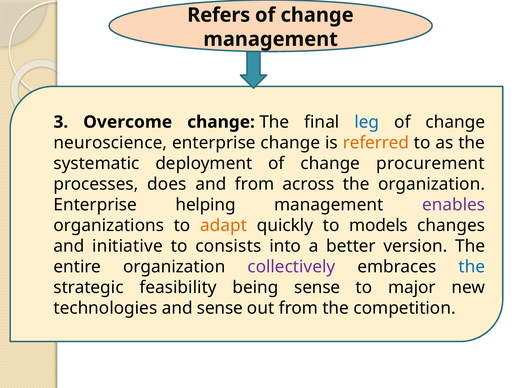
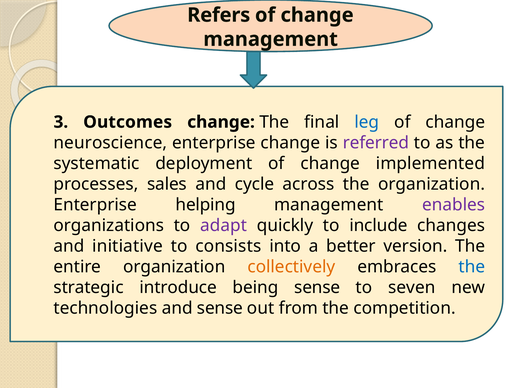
Overcome: Overcome -> Outcomes
referred colour: orange -> purple
procurement: procurement -> implemented
does: does -> sales
and from: from -> cycle
adapt colour: orange -> purple
models: models -> include
collectively colour: purple -> orange
feasibility: feasibility -> introduce
major: major -> seven
